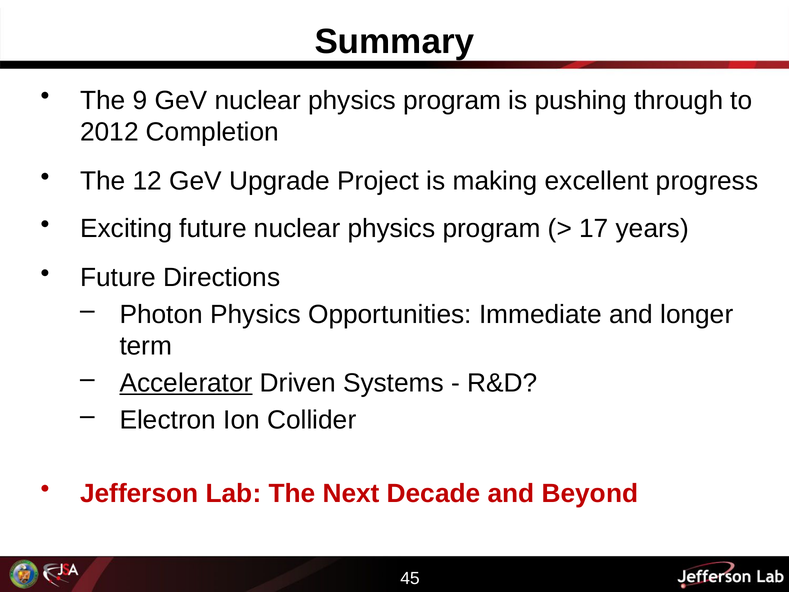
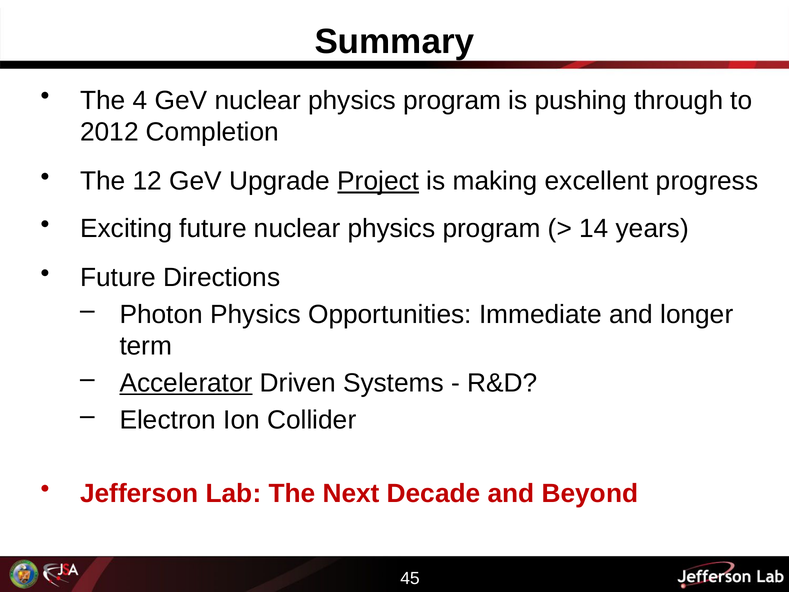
9: 9 -> 4
Project underline: none -> present
17: 17 -> 14
